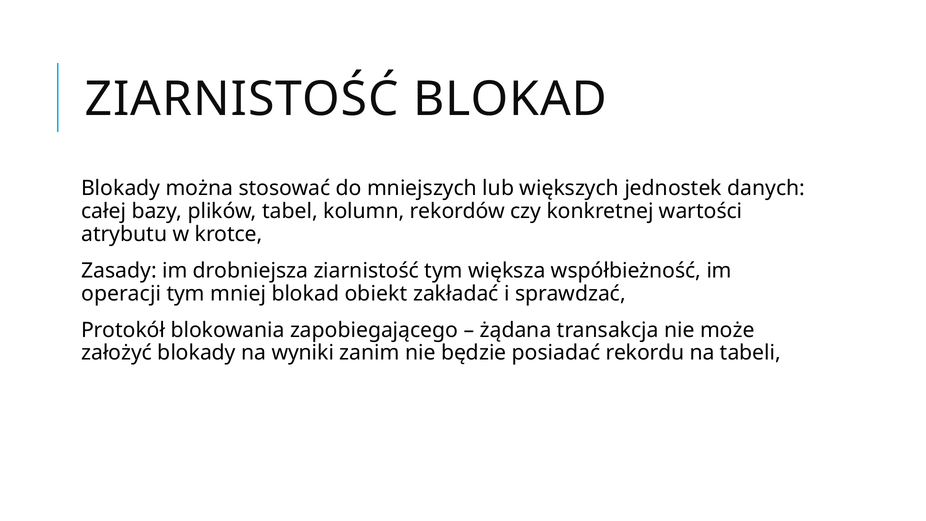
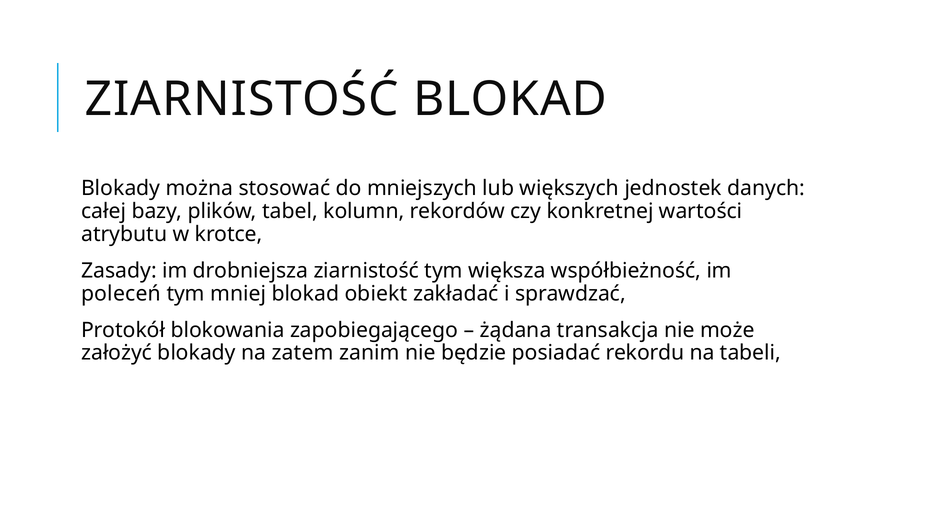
operacji: operacji -> poleceń
wyniki: wyniki -> zatem
